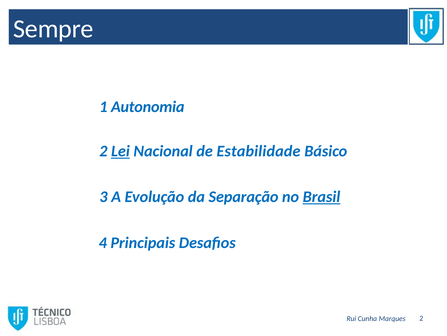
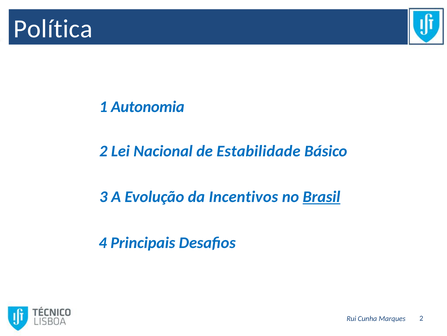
Sempre: Sempre -> Política
Lei underline: present -> none
Separação: Separação -> Incentivos
